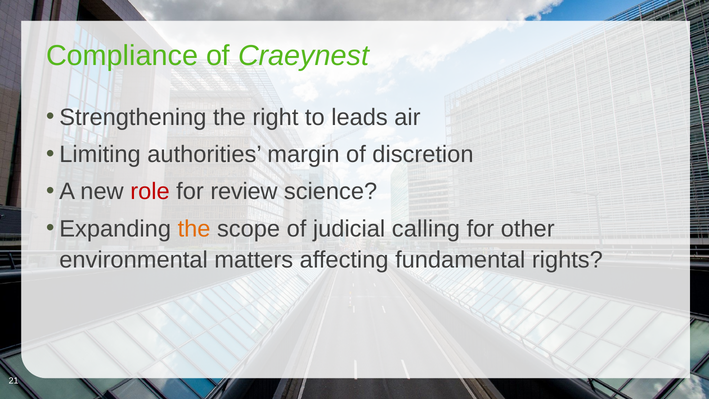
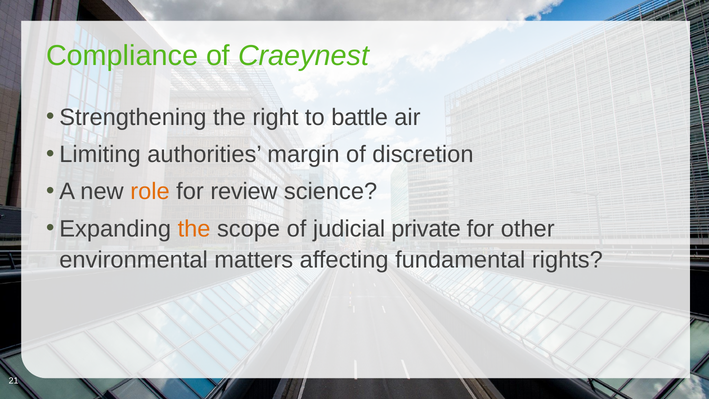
leads: leads -> battle
role colour: red -> orange
calling: calling -> private
